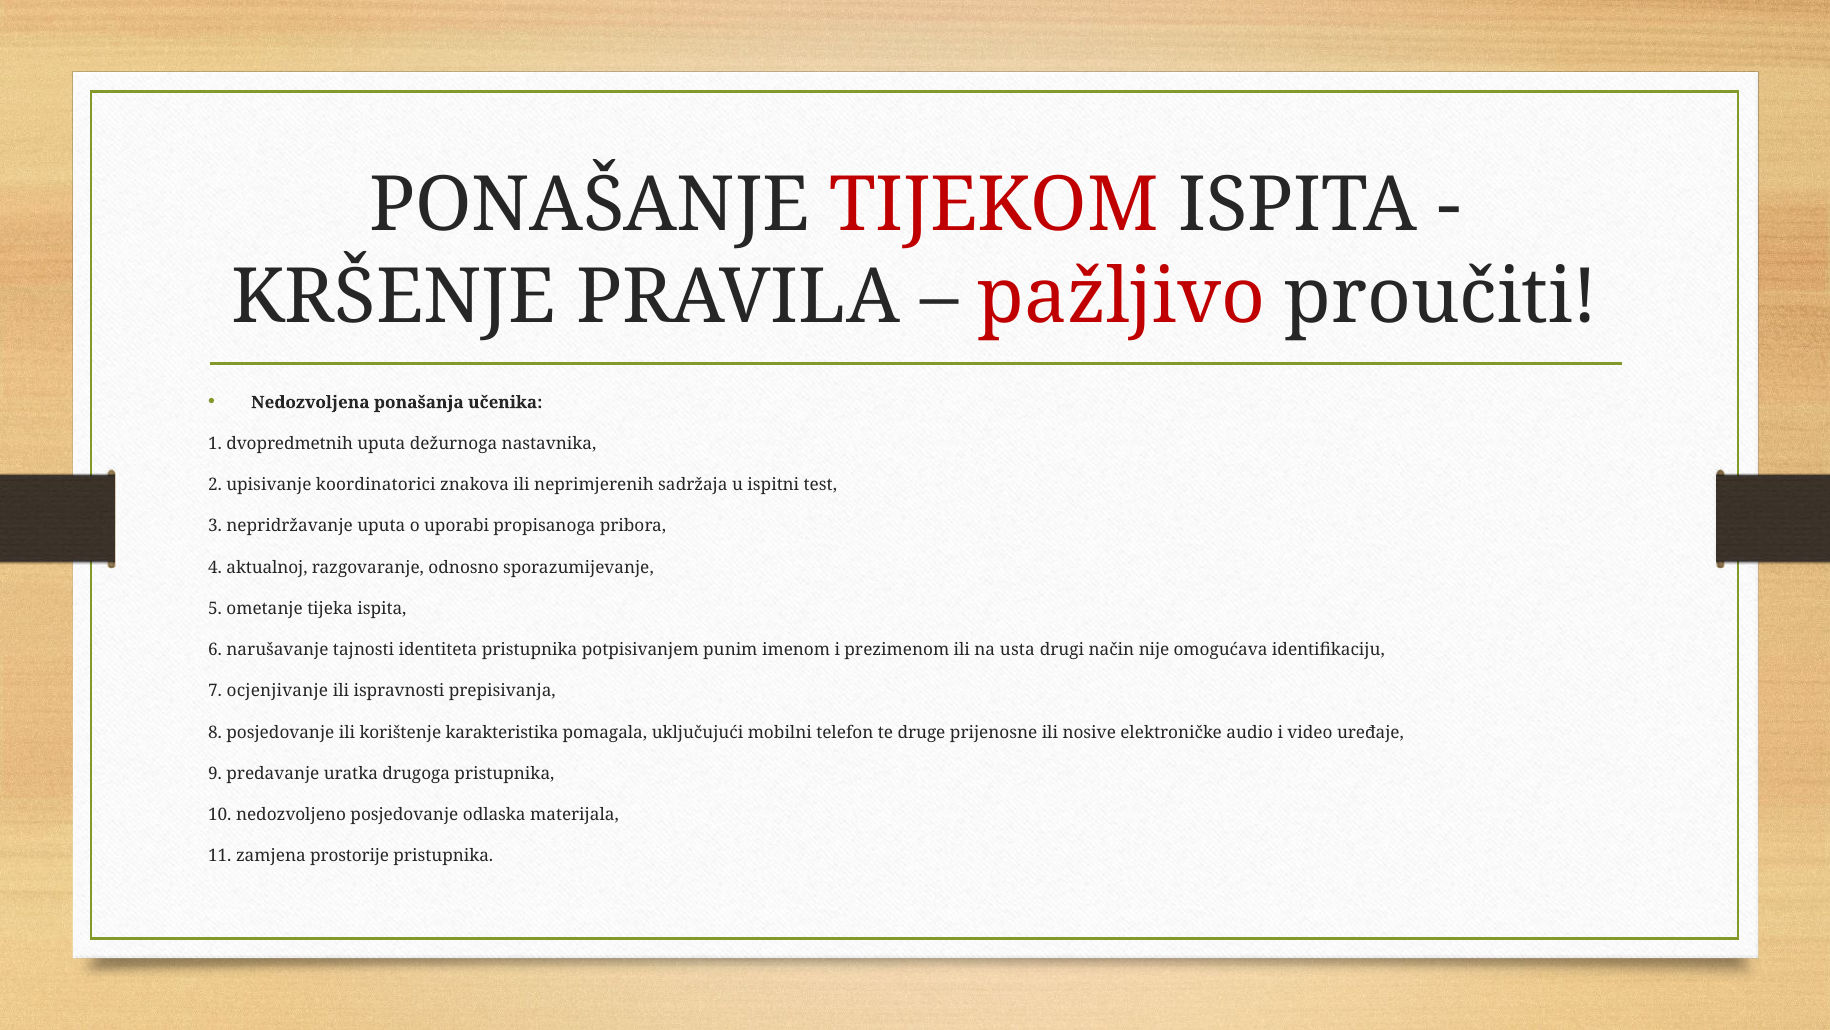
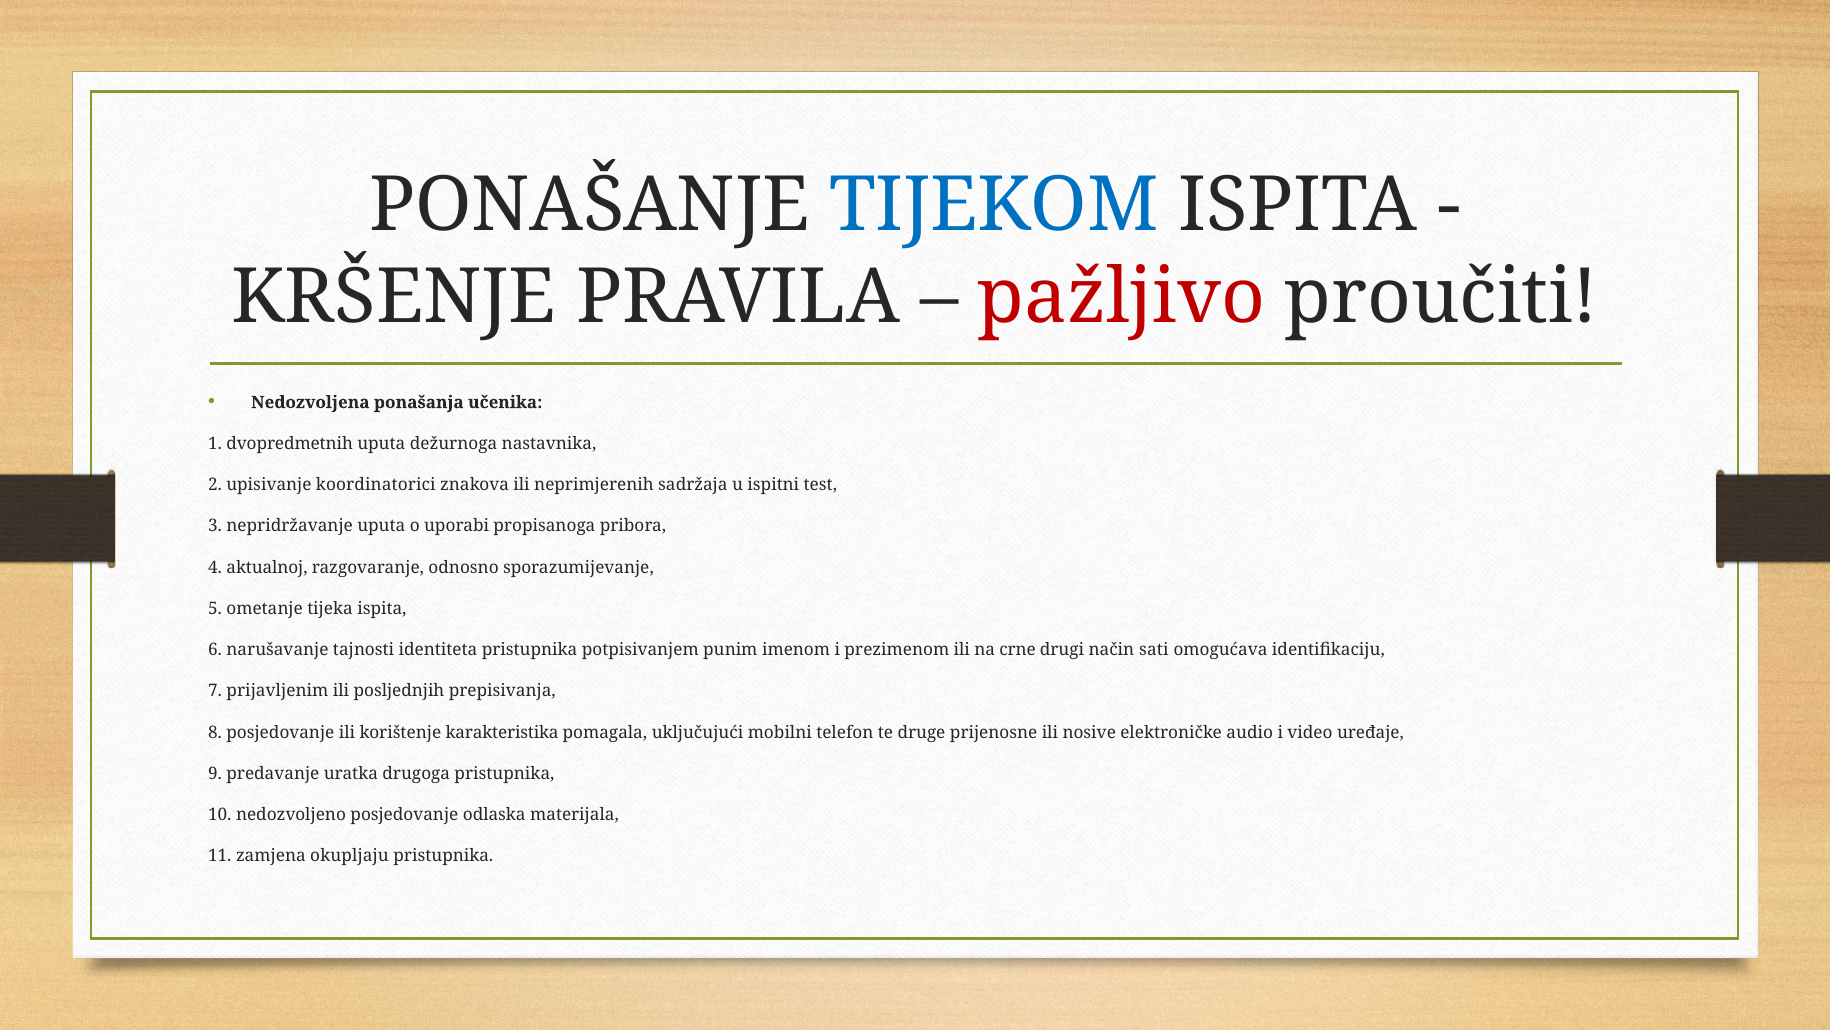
TIJEKOM colour: red -> blue
usta: usta -> crne
nije: nije -> sati
ocjenjivanje: ocjenjivanje -> prijavljenim
ispravnosti: ispravnosti -> posljednjih
prostorije: prostorije -> okupljaju
